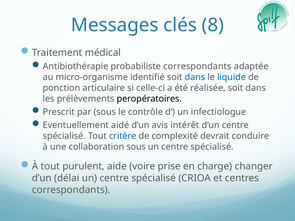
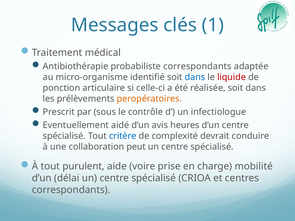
8: 8 -> 1
liquide colour: blue -> red
peropératoires colour: black -> orange
intérêt: intérêt -> heures
collaboration sous: sous -> peut
changer: changer -> mobilité
